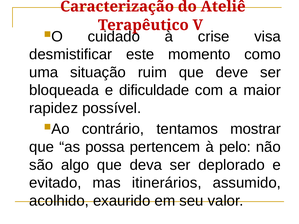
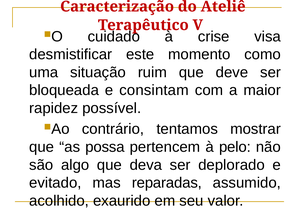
dificuldade: dificuldade -> consintam
itinerários: itinerários -> reparadas
